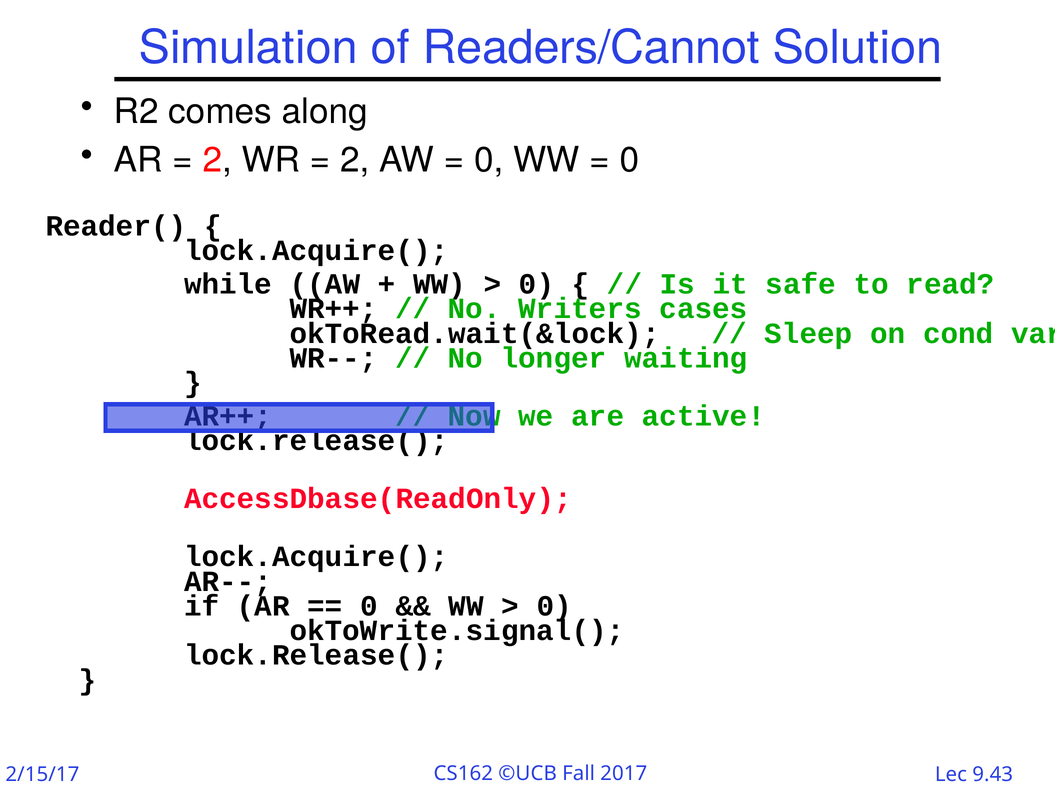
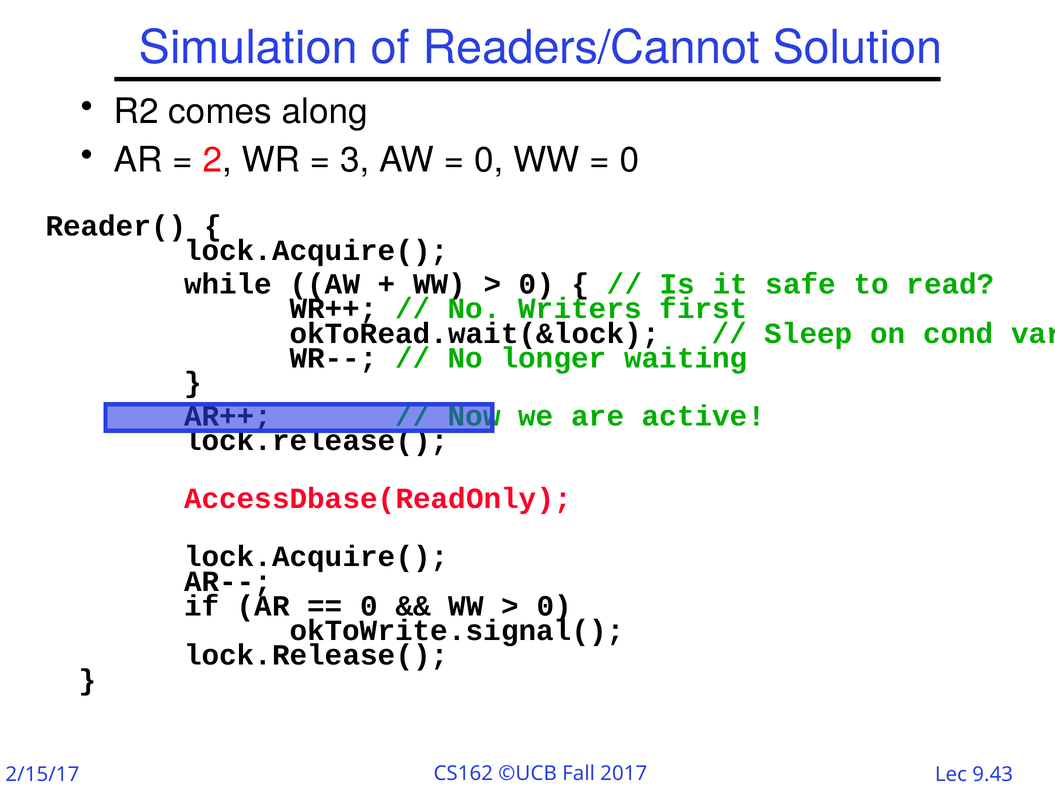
2 at (355, 160): 2 -> 3
cases: cases -> first
